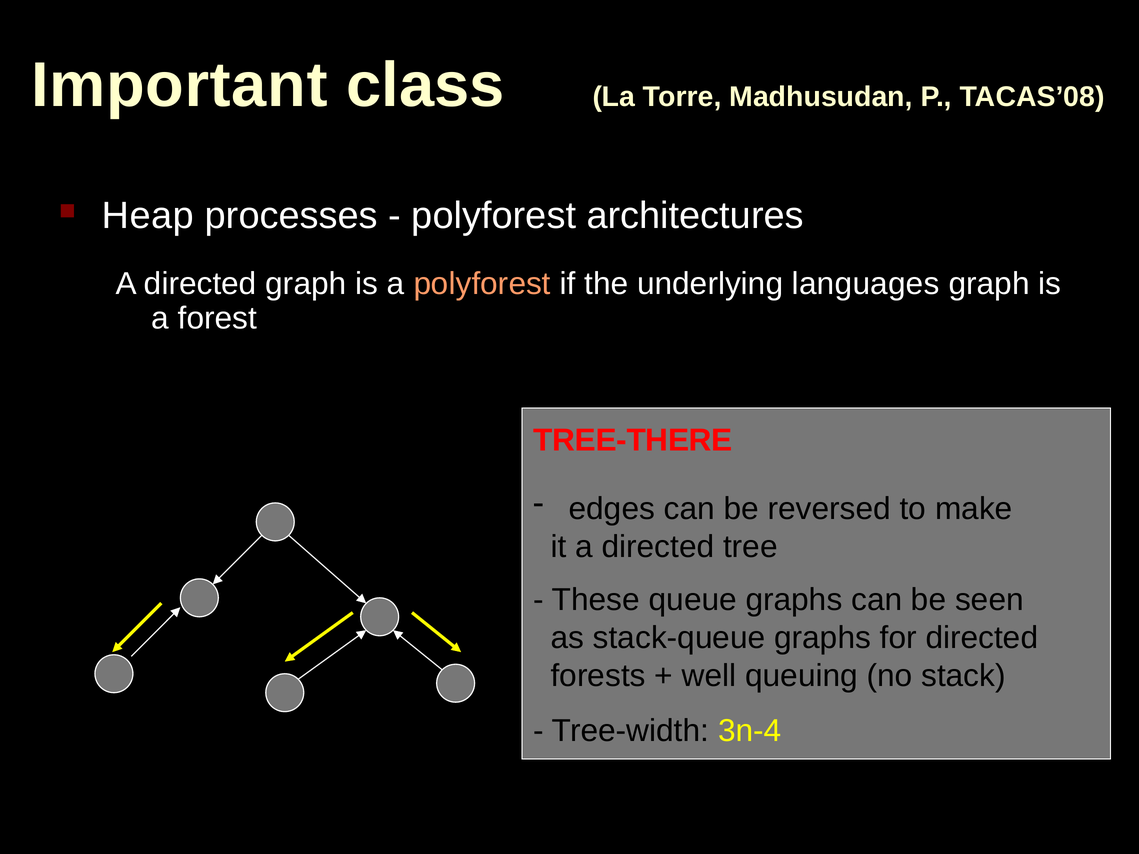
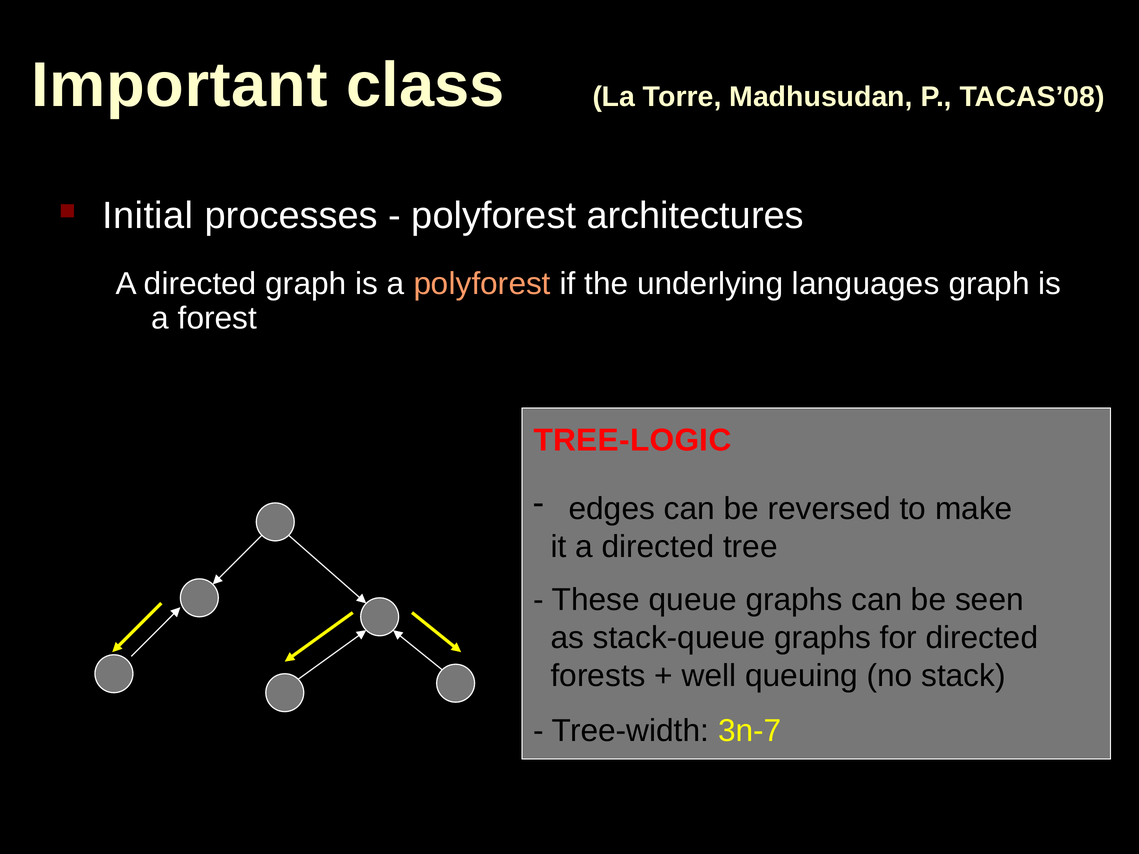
Heap: Heap -> Initial
TREE-THERE: TREE-THERE -> TREE-LOGIC
3n-4: 3n-4 -> 3n-7
